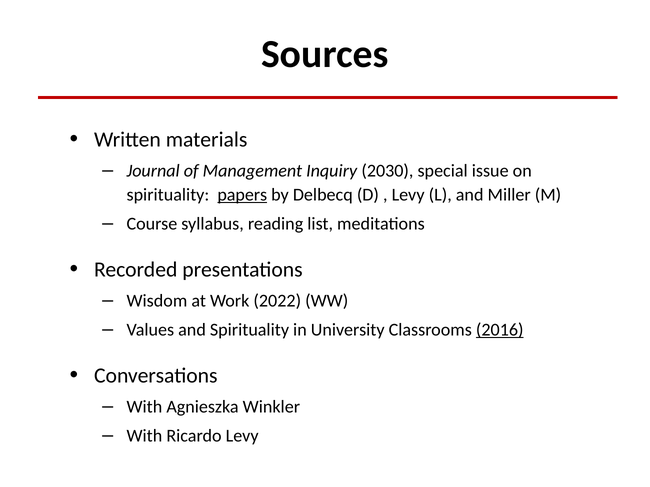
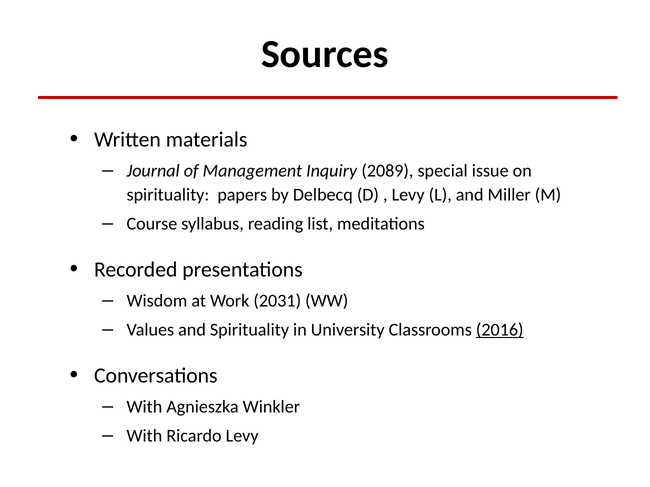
2030: 2030 -> 2089
papers underline: present -> none
2022: 2022 -> 2031
